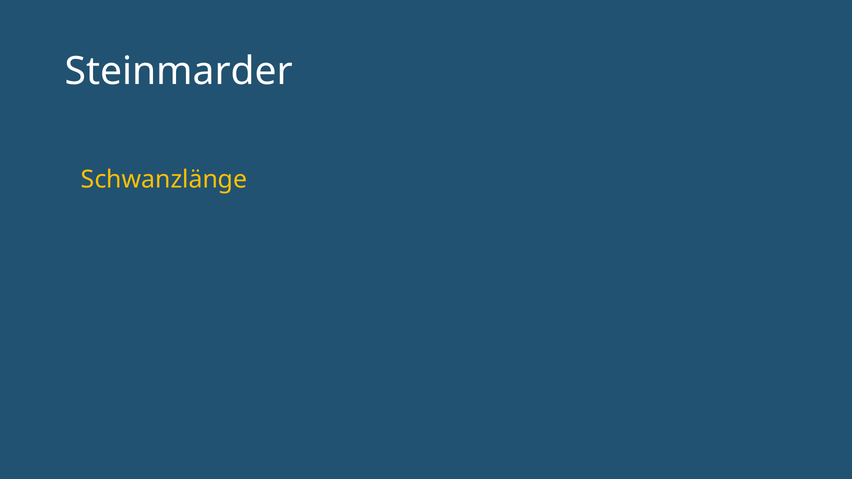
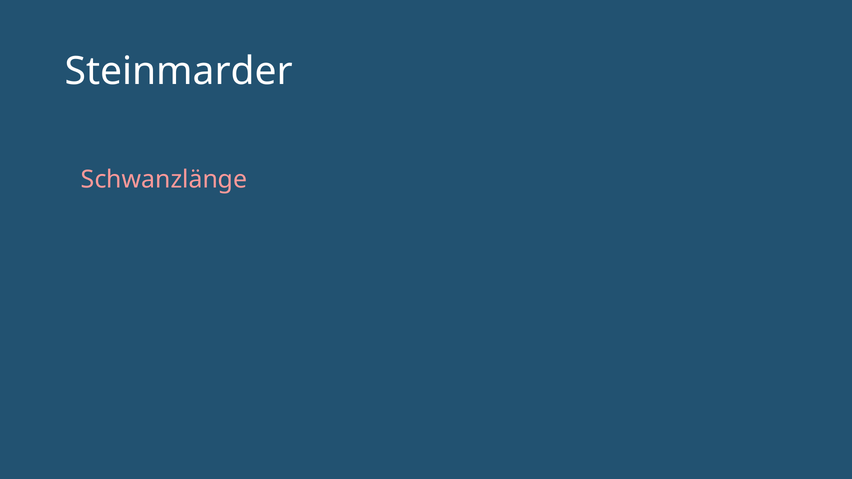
Schwanzlänge colour: yellow -> pink
